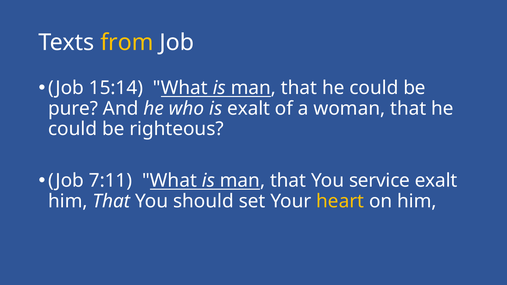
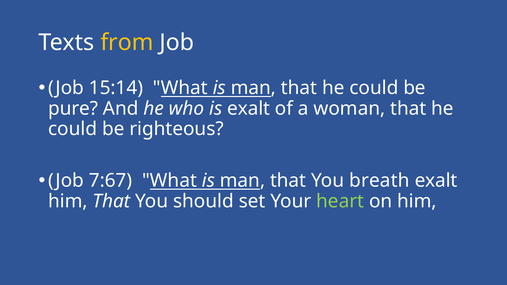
7:11: 7:11 -> 7:67
service: service -> breath
heart colour: yellow -> light green
